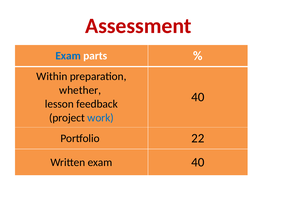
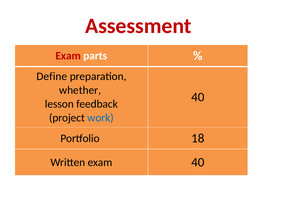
Exam at (68, 56) colour: blue -> red
Within: Within -> Define
22: 22 -> 18
